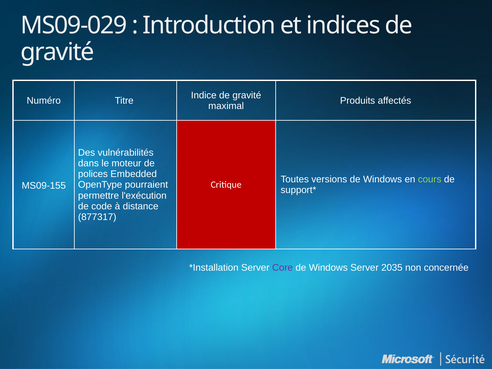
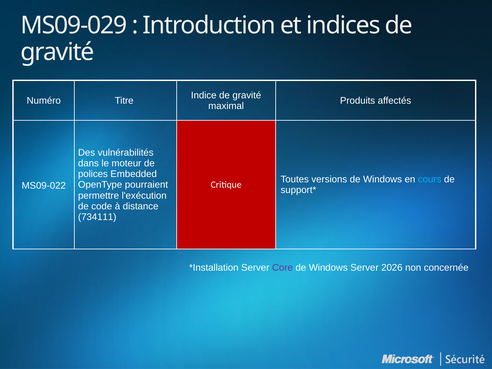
cours colour: light green -> light blue
MS09-155: MS09-155 -> MS09-022
877317: 877317 -> 734111
2035: 2035 -> 2026
